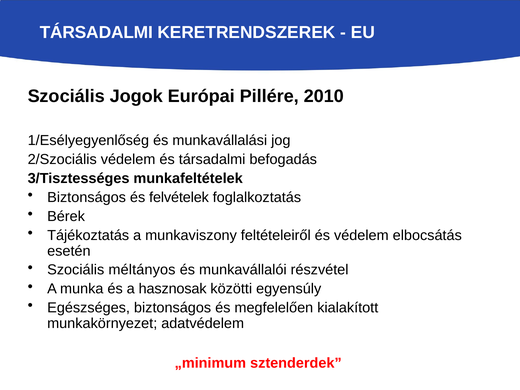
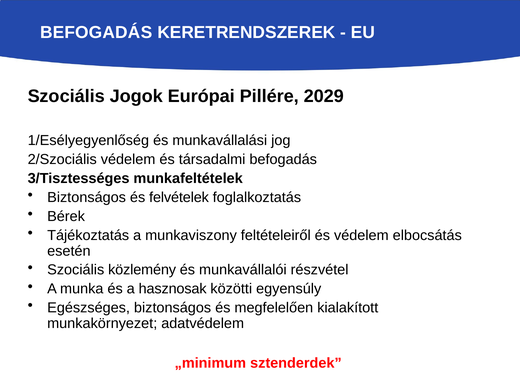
TÁRSADALMI at (96, 32): TÁRSADALMI -> BEFOGADÁS
2010: 2010 -> 2029
méltányos: méltányos -> közlemény
